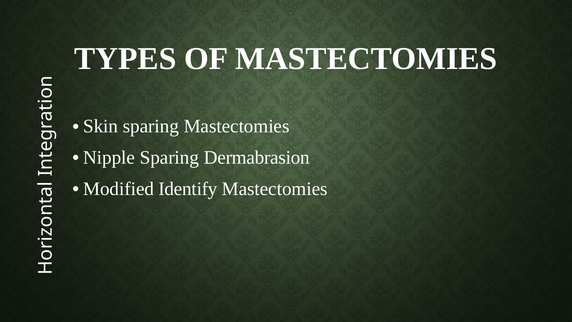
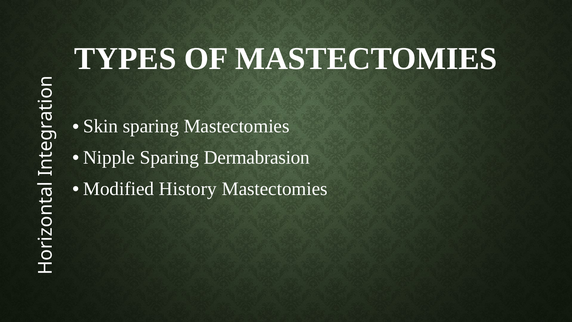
Identify: Identify -> History
